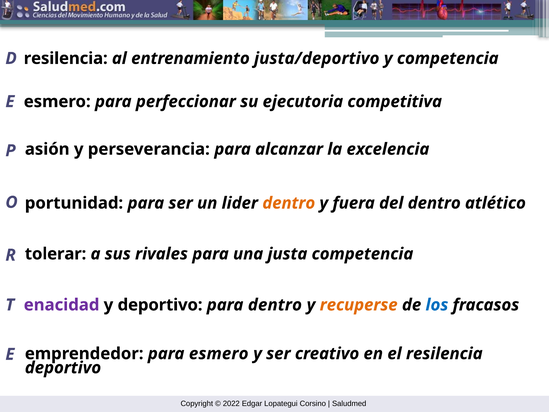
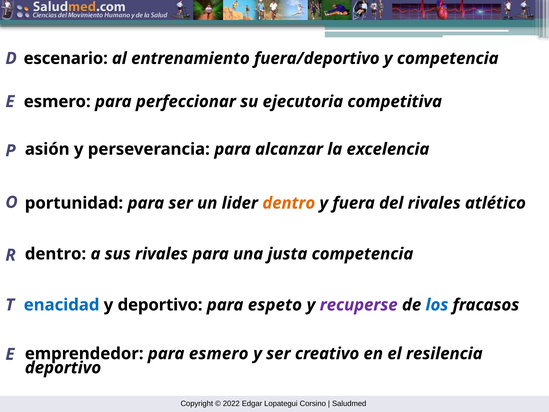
resilencia at (66, 58): resilencia -> escenario
justa/deportivo: justa/deportivo -> fuera/deportivo
del dentro: dentro -> rivales
tolerar at (56, 254): tolerar -> dentro
enacidad colour: purple -> blue
para dentro: dentro -> espeto
recuperse colour: orange -> purple
